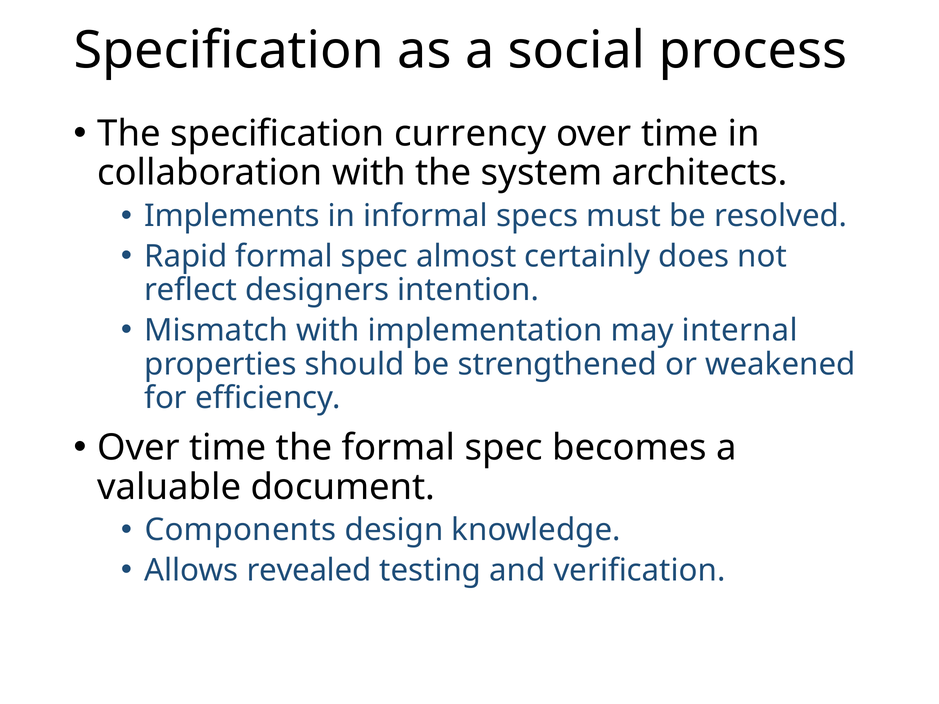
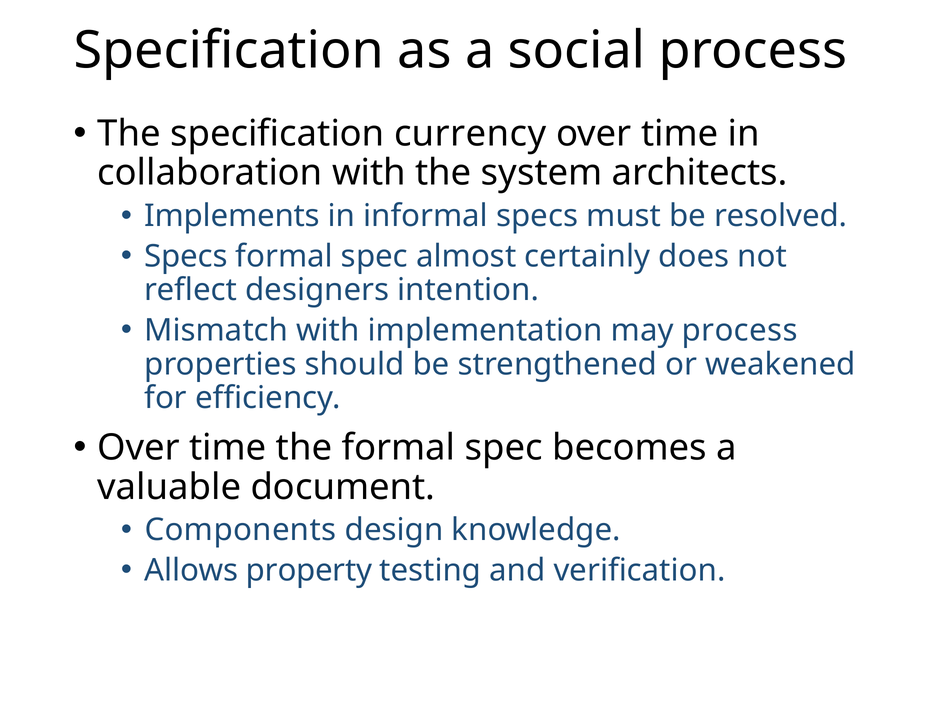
Rapid at (186, 256): Rapid -> Specs
may internal: internal -> process
revealed: revealed -> property
